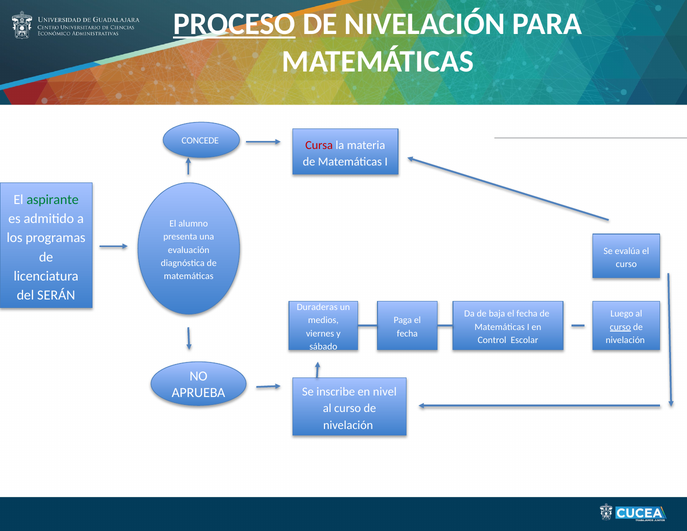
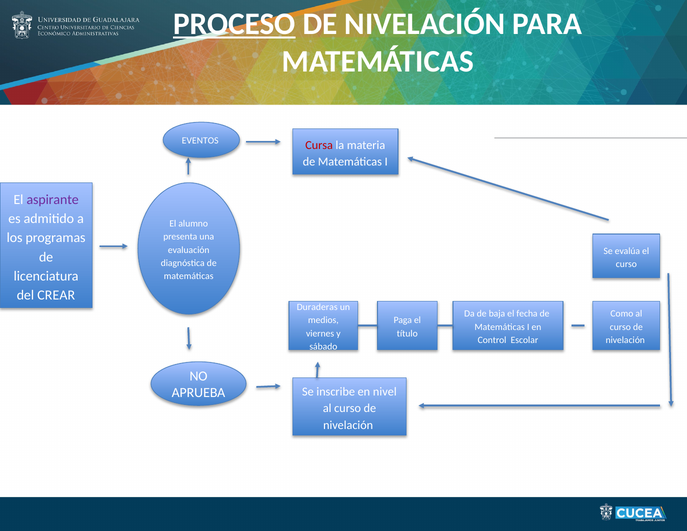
CONCEDE: CONCEDE -> EVENTOS
aspirante colour: green -> purple
SERÁN: SERÁN -> CREAR
Luego: Luego -> Como
curso at (620, 327) underline: present -> none
fecha at (407, 333): fecha -> título
